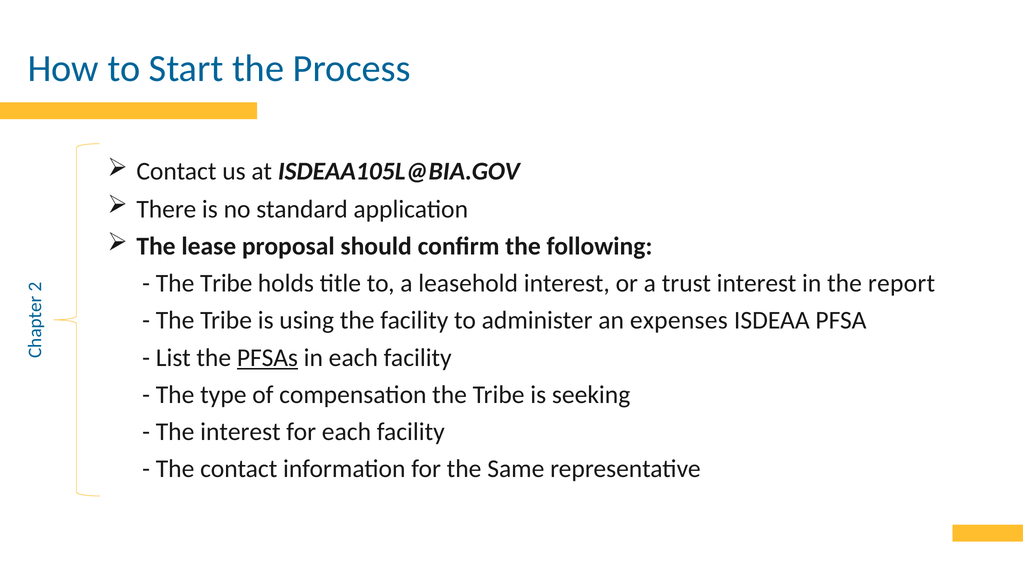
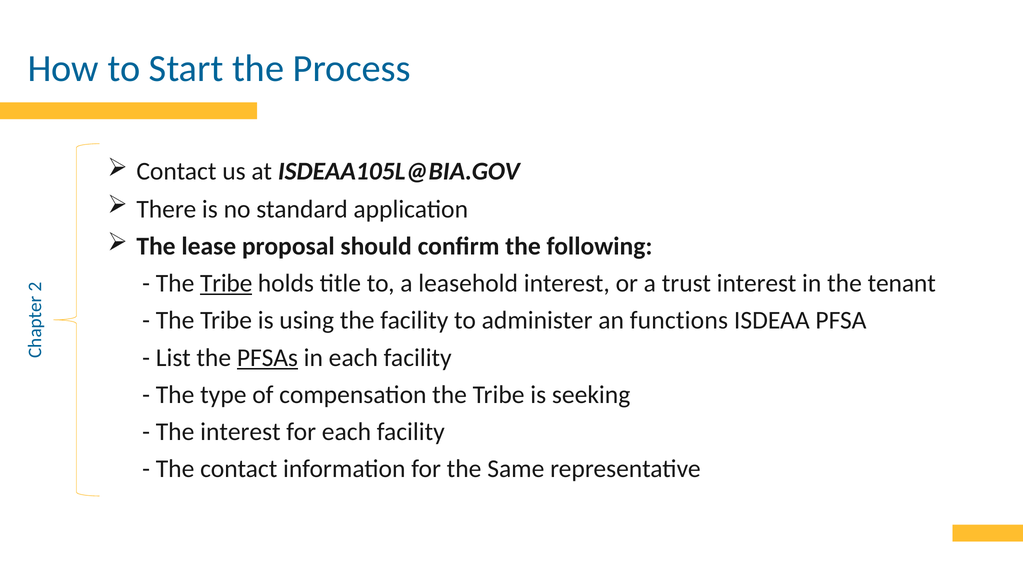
Tribe at (226, 283) underline: none -> present
report: report -> tenant
expenses: expenses -> functions
